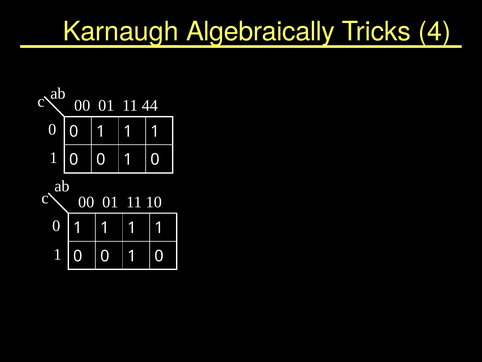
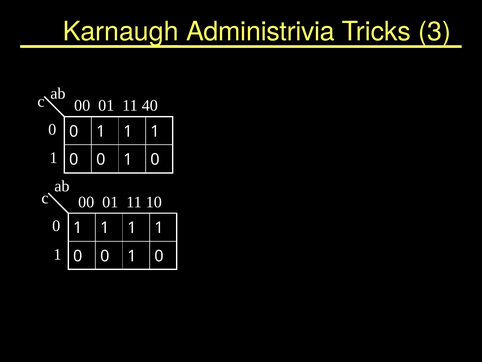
Algebraically: Algebraically -> Administrivia
4: 4 -> 3
44: 44 -> 40
